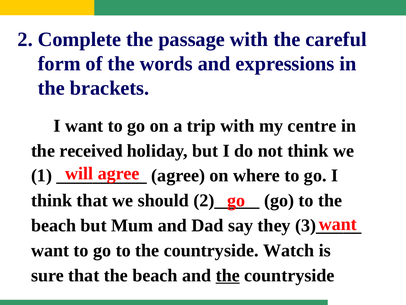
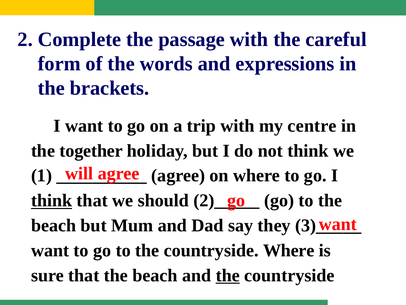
received: received -> together
think at (52, 200) underline: none -> present
countryside Watch: Watch -> Where
